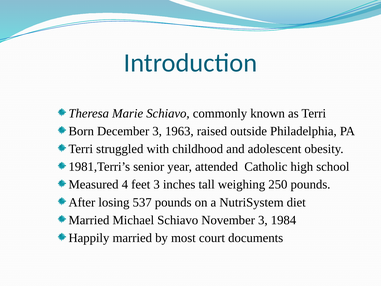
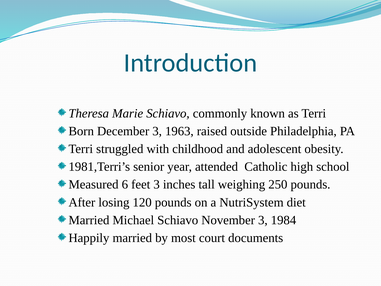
4: 4 -> 6
537: 537 -> 120
